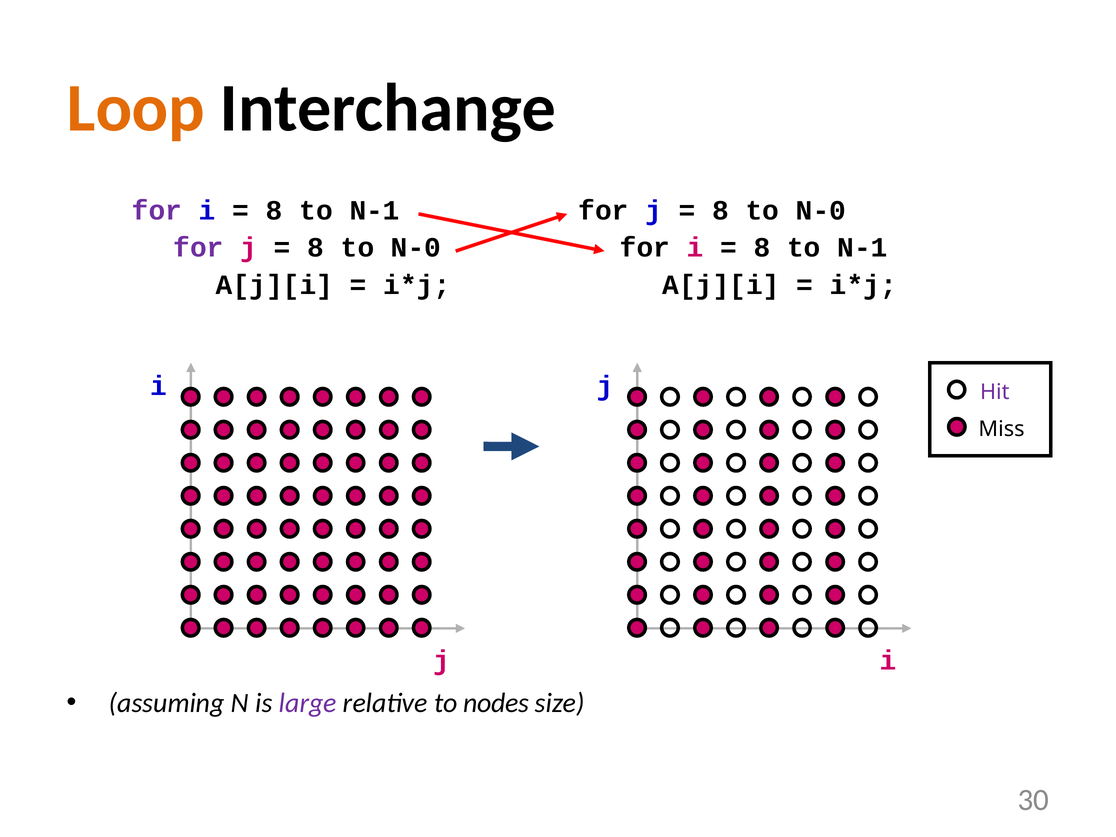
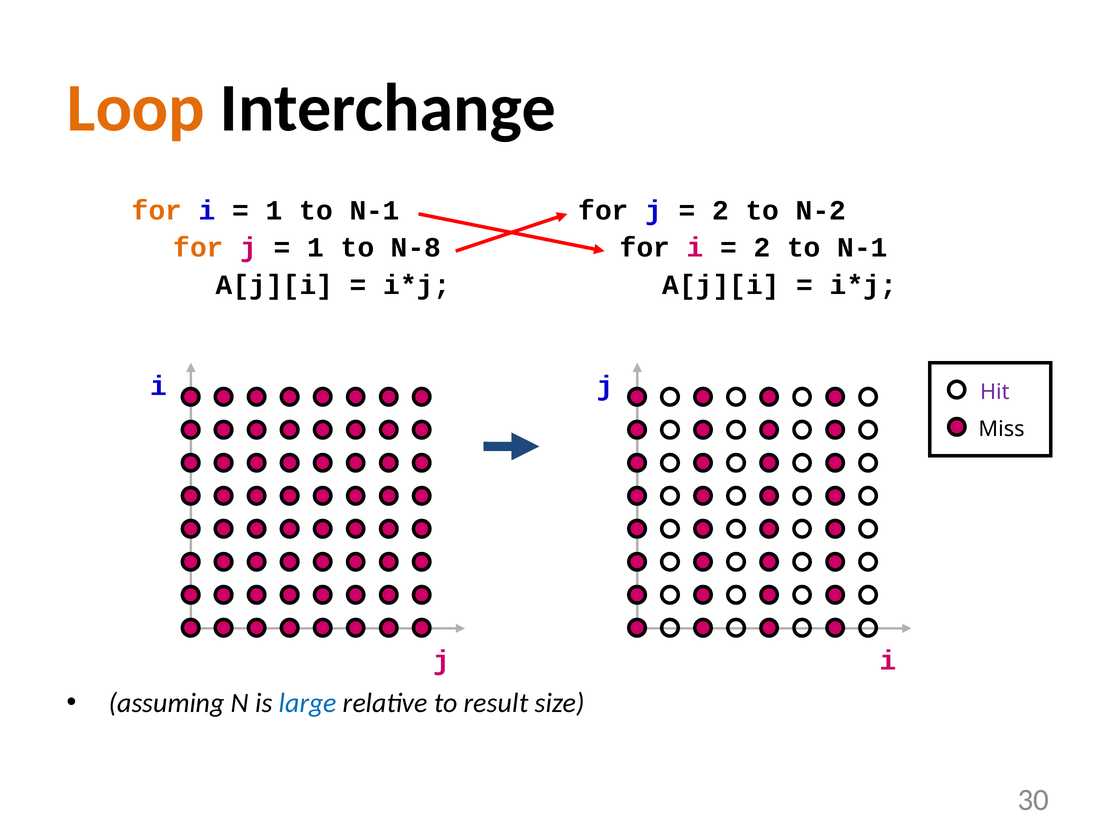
for at (157, 210) colour: purple -> orange
8 at (274, 210): 8 -> 1
8 at (721, 210): 8 -> 2
N-0 at (821, 210): N-0 -> N-2
for at (198, 248) colour: purple -> orange
8 at (316, 248): 8 -> 1
N-0 at (416, 248): N-0 -> N-8
8 at (762, 248): 8 -> 2
large colour: purple -> blue
nodes: nodes -> result
